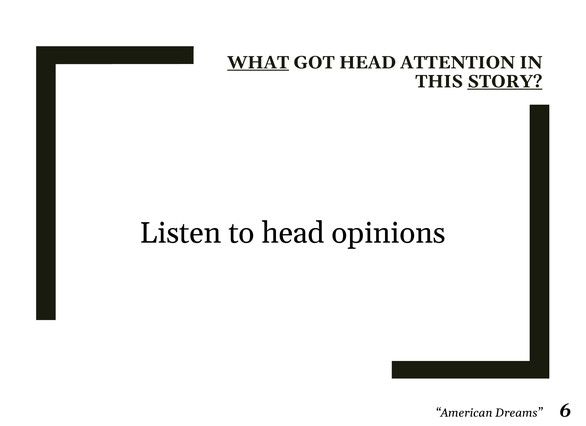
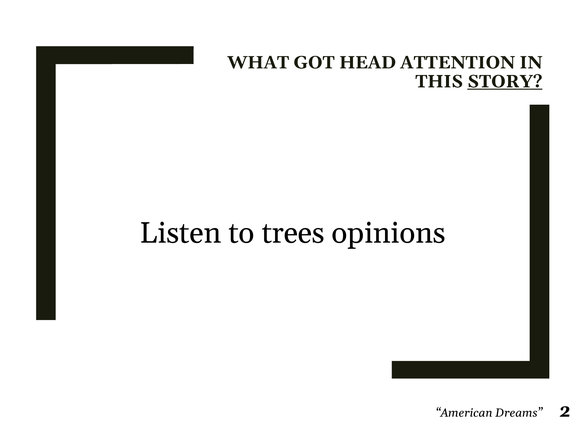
WHAT underline: present -> none
to head: head -> trees
6: 6 -> 2
